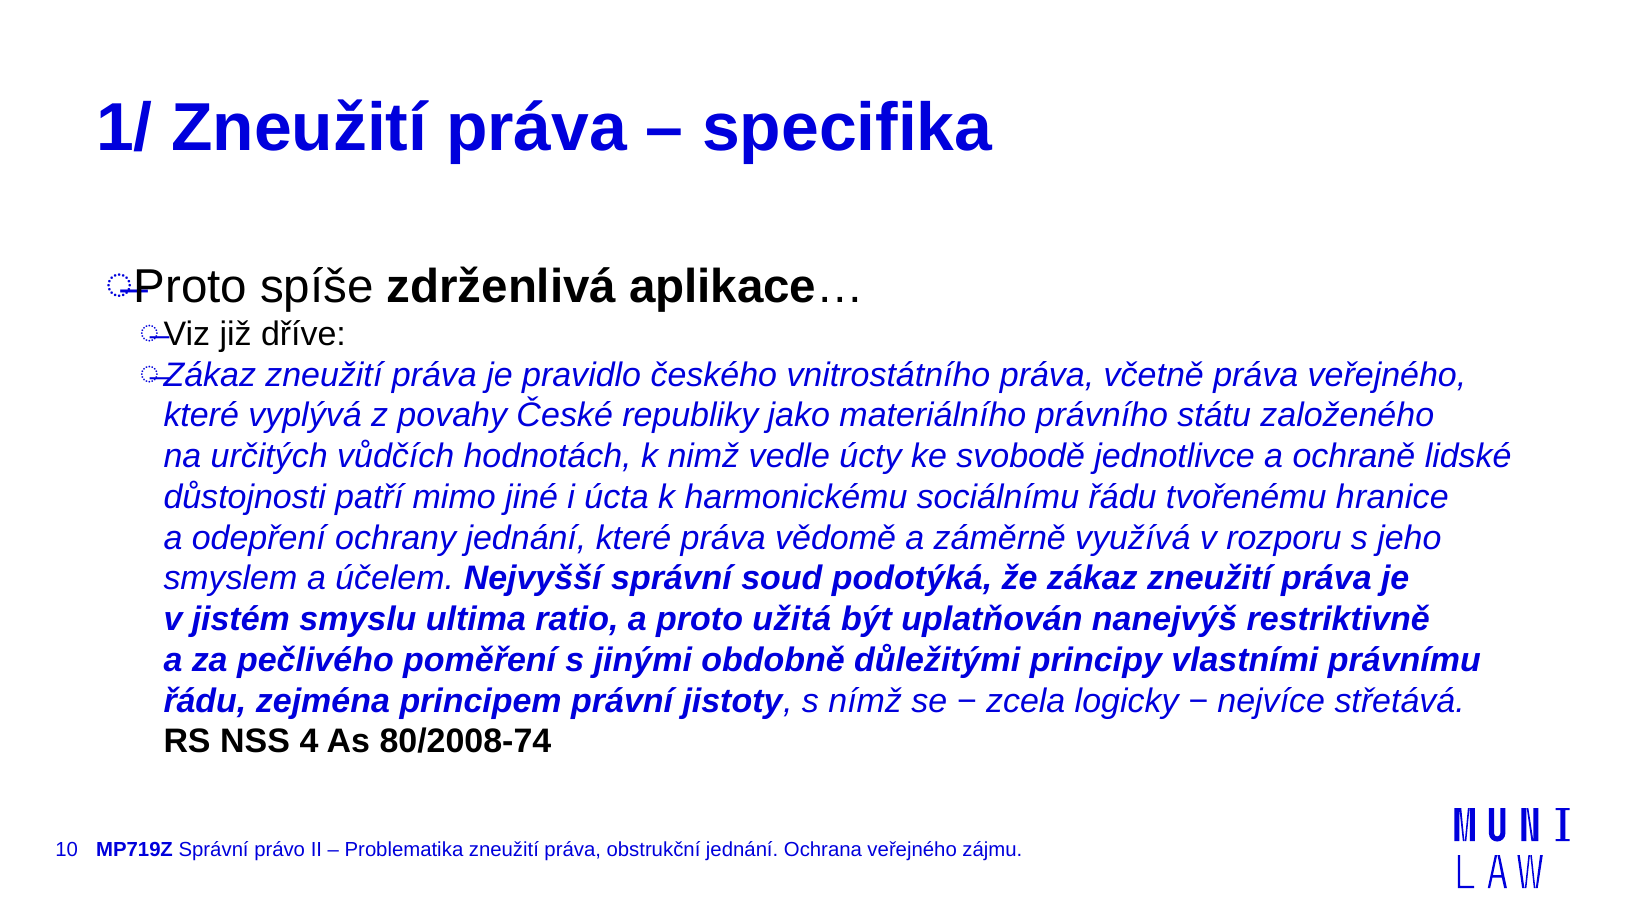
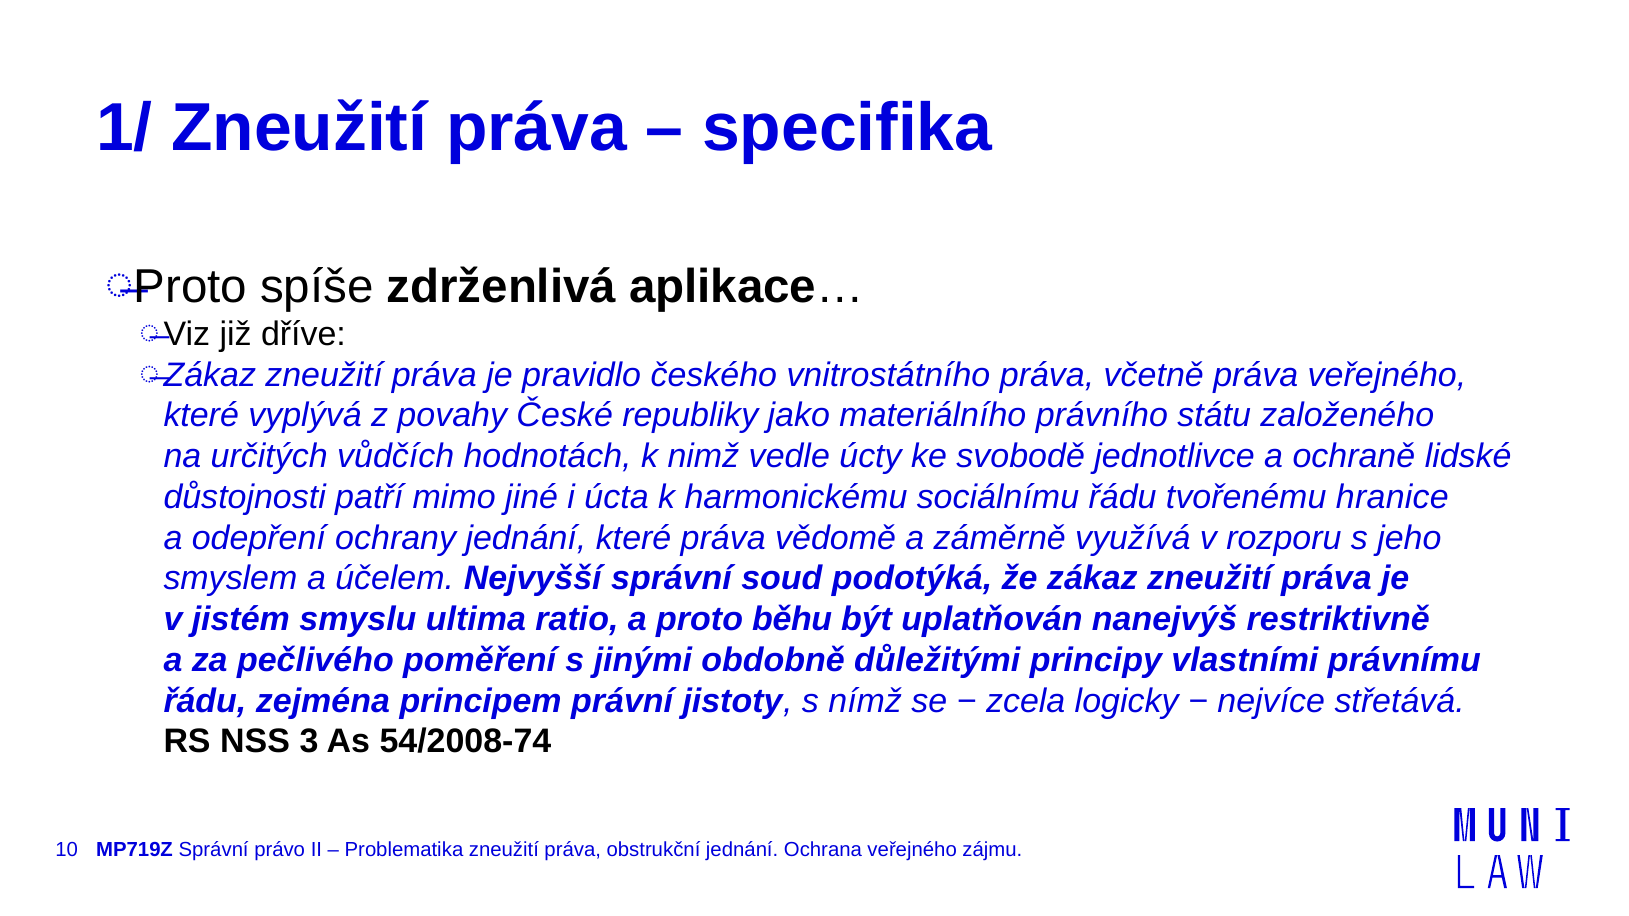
užitá: užitá -> běhu
4: 4 -> 3
80/2008-74: 80/2008-74 -> 54/2008-74
